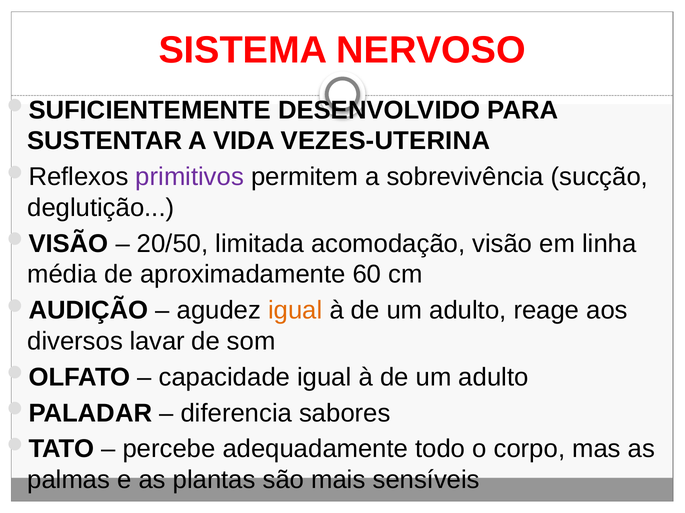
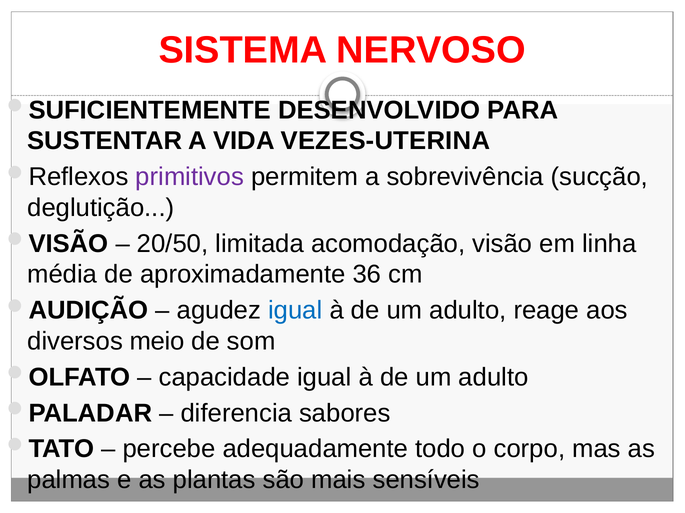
60: 60 -> 36
igual at (295, 311) colour: orange -> blue
lavar: lavar -> meio
